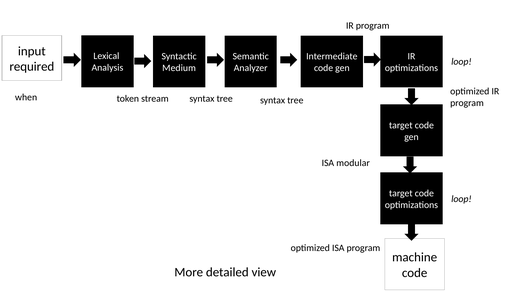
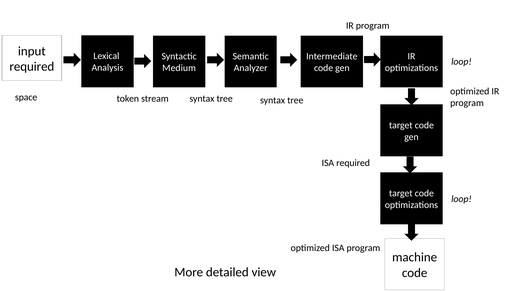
when: when -> space
ISA modular: modular -> required
